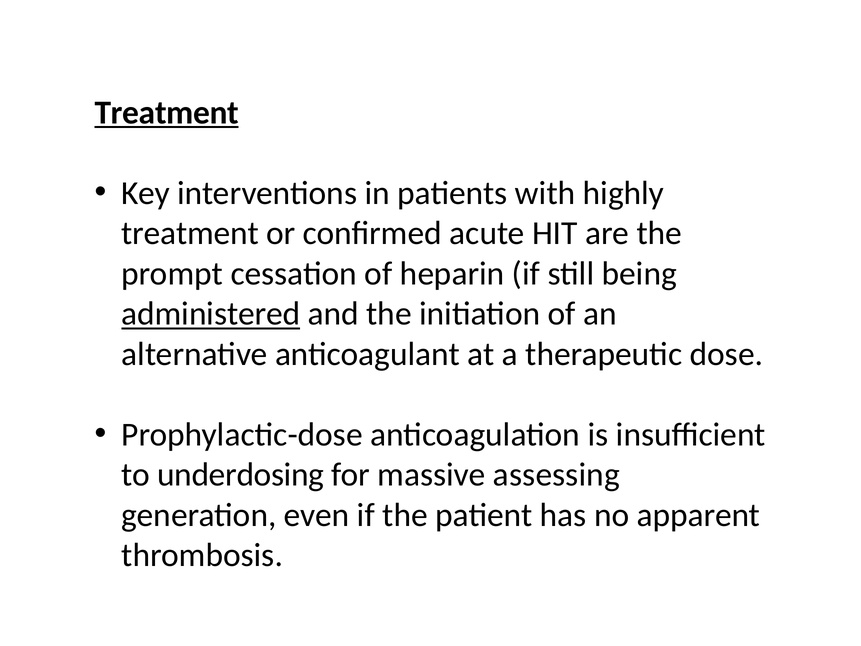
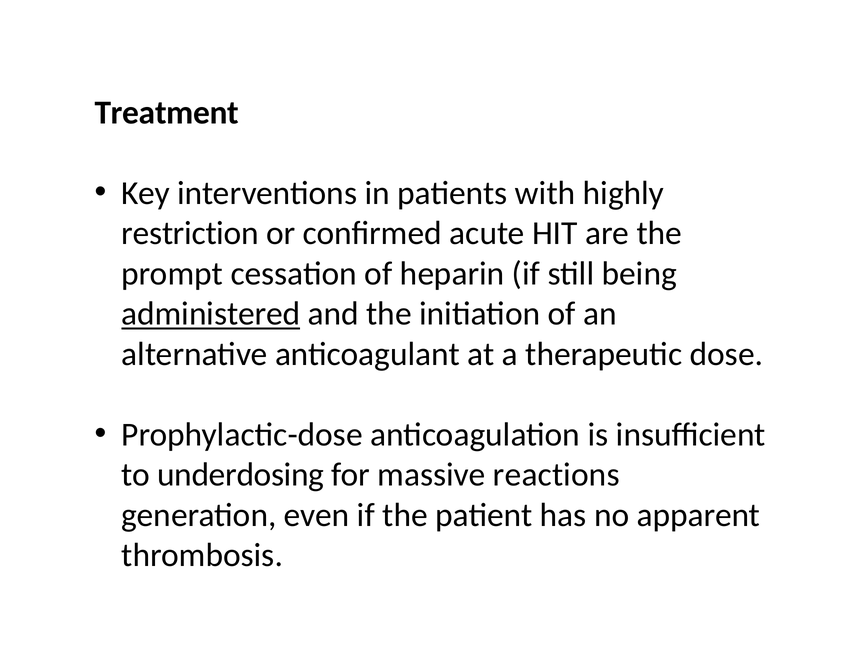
Treatment at (167, 113) underline: present -> none
treatment at (190, 233): treatment -> restriction
assessing: assessing -> reactions
